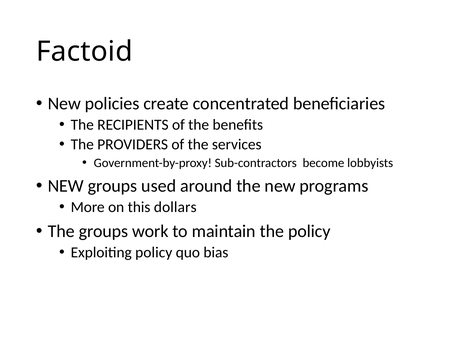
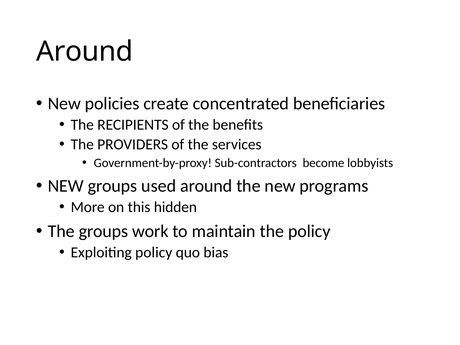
Factoid at (84, 52): Factoid -> Around
dollars: dollars -> hidden
